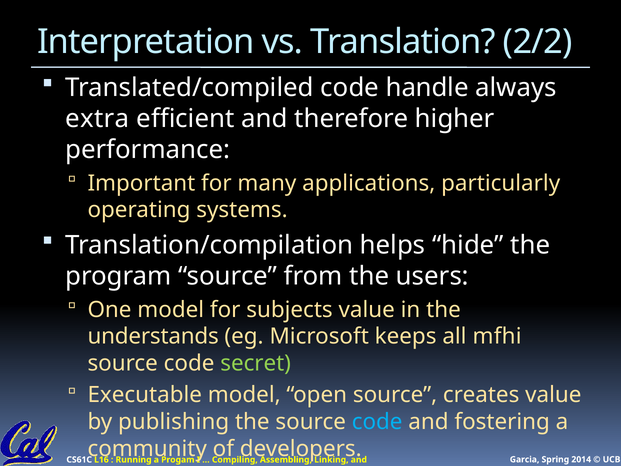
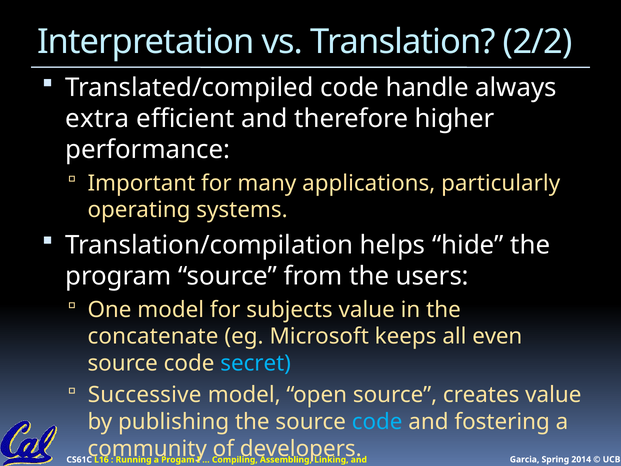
understands: understands -> concatenate
mfhi: mfhi -> even
secret colour: light green -> light blue
Executable: Executable -> Successive
